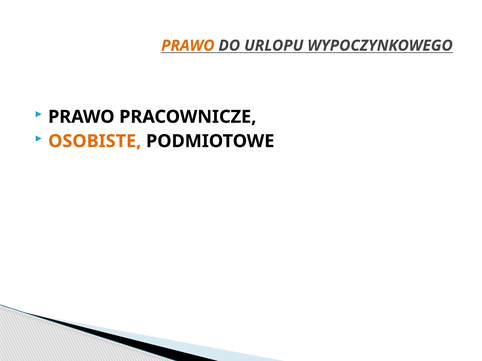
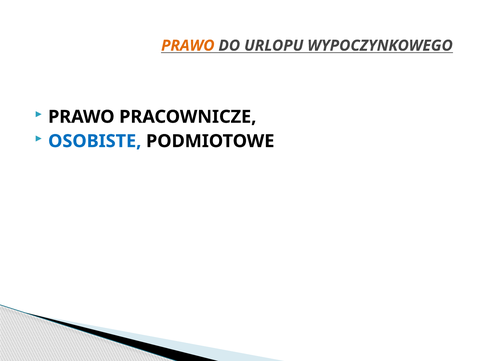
OSOBISTE colour: orange -> blue
